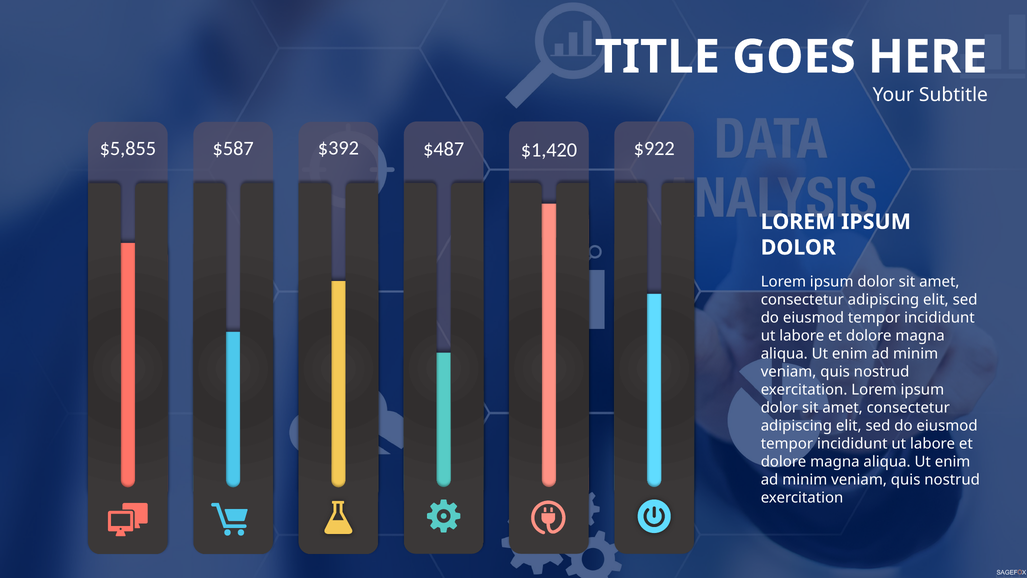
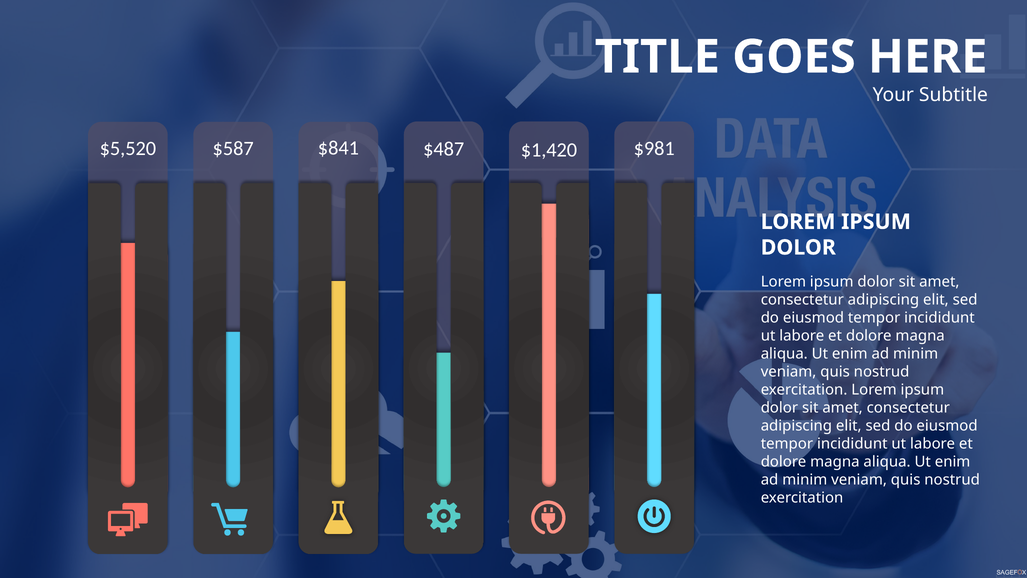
$5,855: $5,855 -> $5,520
$392: $392 -> $841
$922: $922 -> $981
